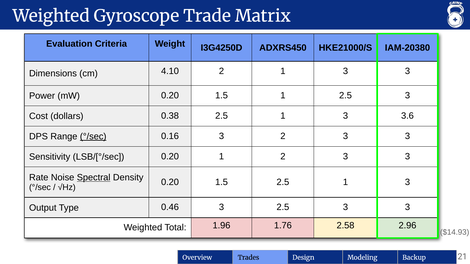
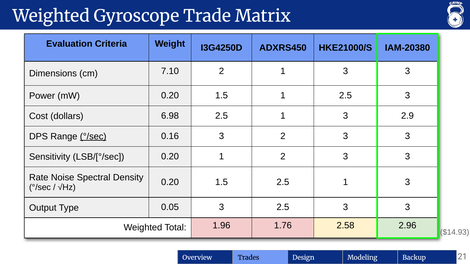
4.10: 4.10 -> 7.10
0.38: 0.38 -> 6.98
3.6: 3.6 -> 2.9
Spectral underline: present -> none
0.46: 0.46 -> 0.05
